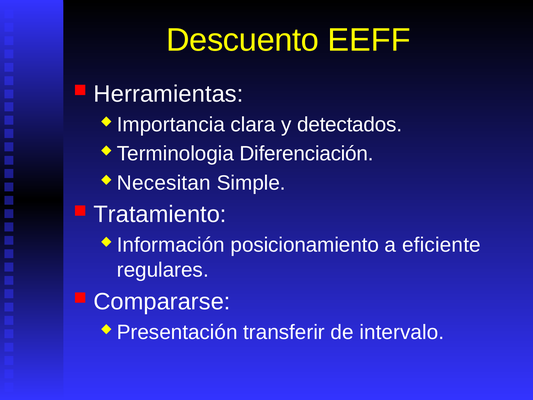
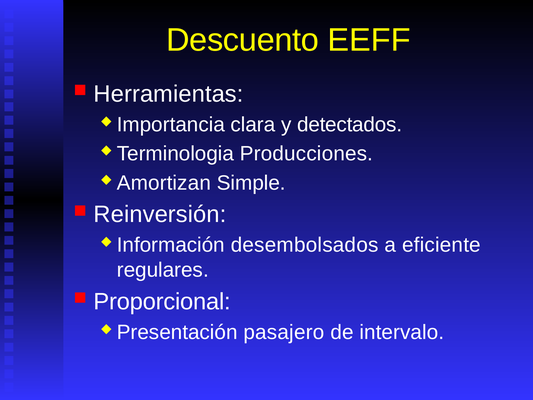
Diferenciación: Diferenciación -> Producciones
Necesitan: Necesitan -> Amortizan
Tratamiento: Tratamiento -> Reinversión
posicionamiento: posicionamiento -> desembolsados
Compararse: Compararse -> Proporcional
transferir: transferir -> pasajero
